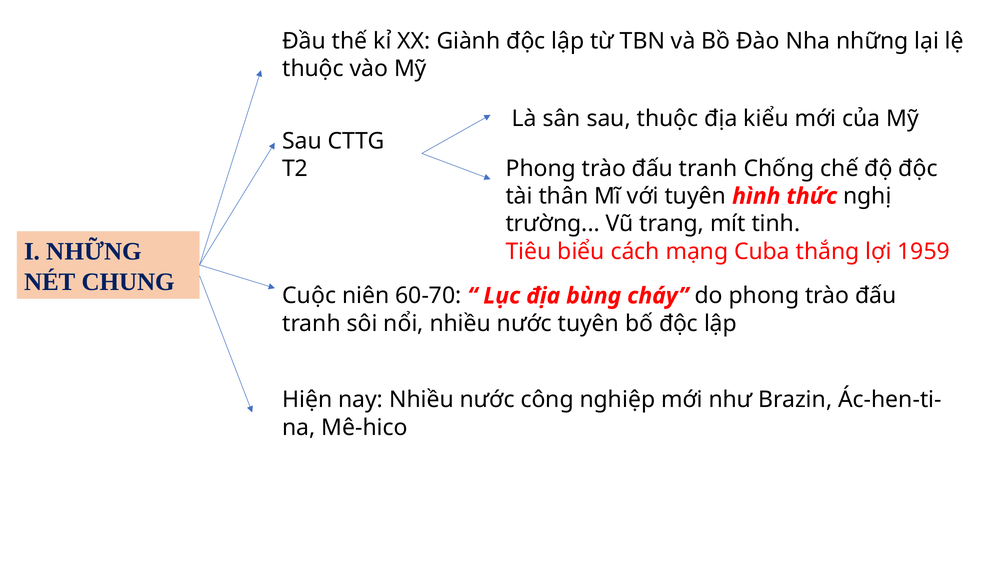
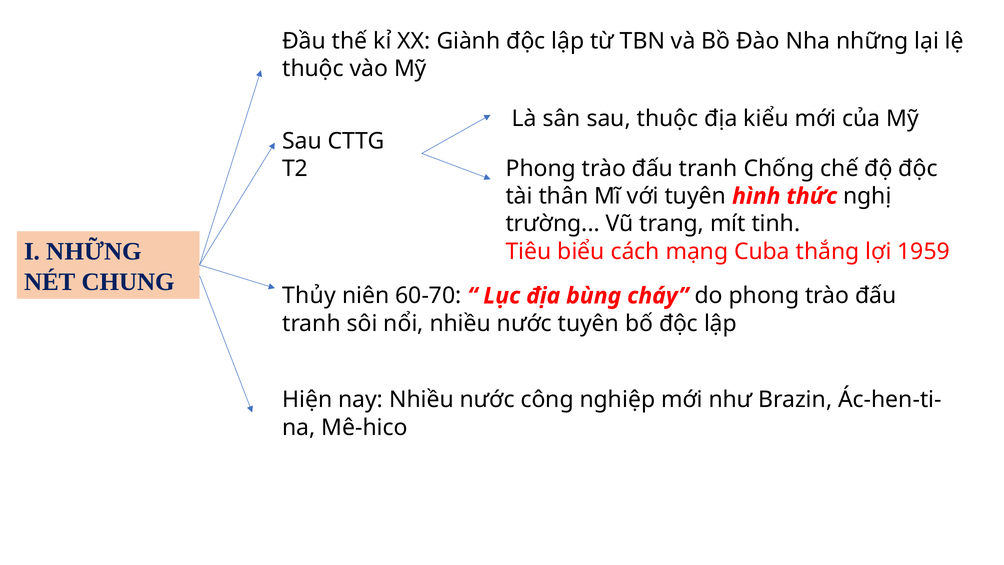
Cuộc: Cuộc -> Thủy
